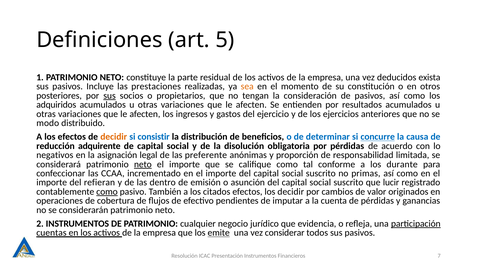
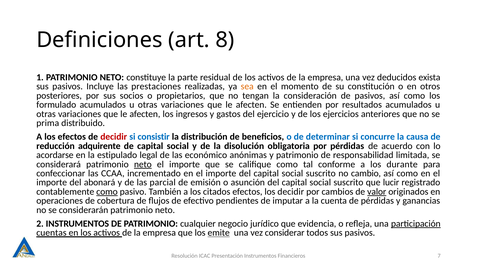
5: 5 -> 8
sus at (110, 96) underline: present -> none
adquiridos: adquiridos -> formulado
modo: modo -> prima
decidir at (114, 137) colour: orange -> red
concurre underline: present -> none
negativos: negativos -> acordarse
asignación: asignación -> estipulado
preferente: preferente -> económico
y proporción: proporción -> patrimonio
primas: primas -> cambio
refieran: refieran -> abonará
dentro: dentro -> parcial
valor underline: none -> present
